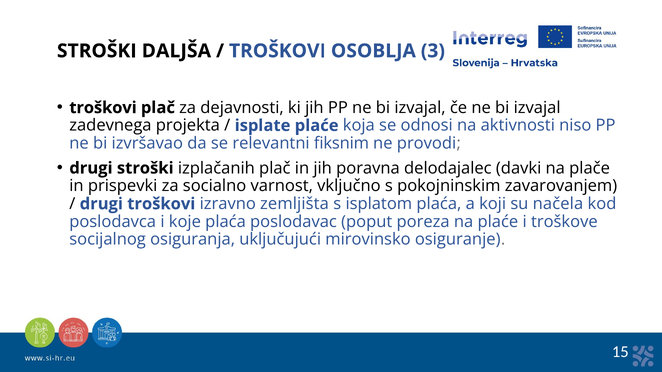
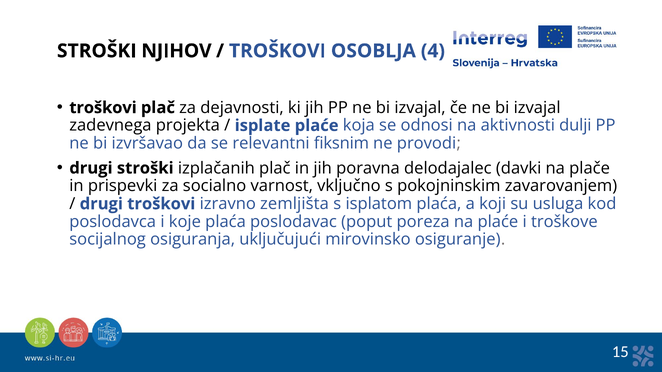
DALJŠA: DALJŠA -> NJIHOV
3: 3 -> 4
niso: niso -> dulji
načela: načela -> usluga
